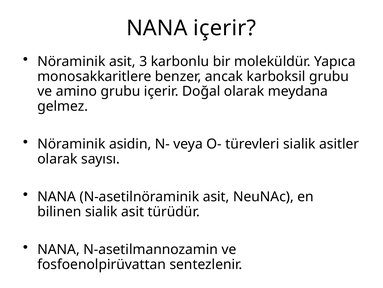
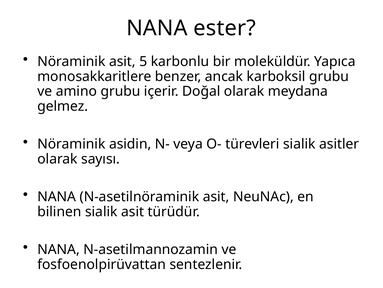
NANA içerir: içerir -> ester
3: 3 -> 5
